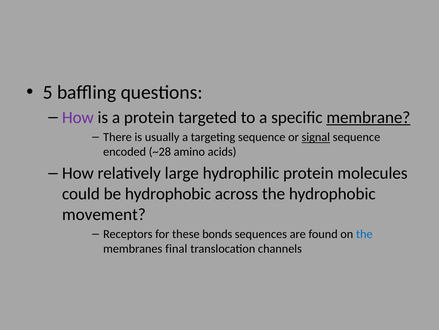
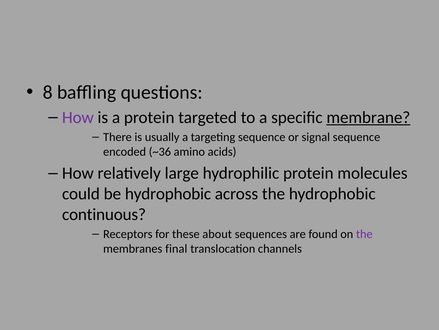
5: 5 -> 8
signal underline: present -> none
~28: ~28 -> ~36
movement: movement -> continuous
bonds: bonds -> about
the at (364, 234) colour: blue -> purple
